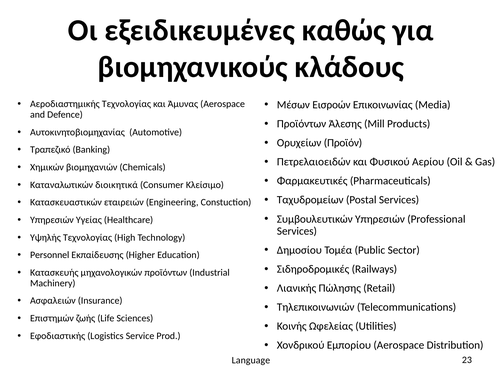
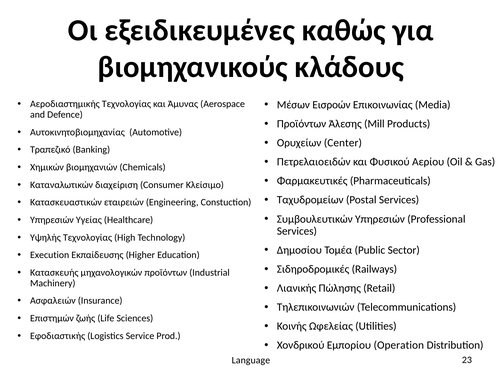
Προϊόν: Προϊόν -> Center
διοικητικά: διοικητικά -> διαχείριση
Personnel: Personnel -> Execution
Εμπορίου Aerospace: Aerospace -> Operation
